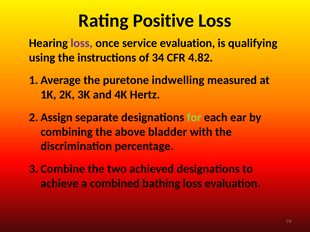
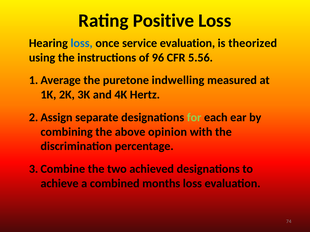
loss at (82, 43) colour: purple -> blue
qualifying: qualifying -> theorized
34: 34 -> 96
4.82: 4.82 -> 5.56
bladder: bladder -> opinion
bathing: bathing -> months
